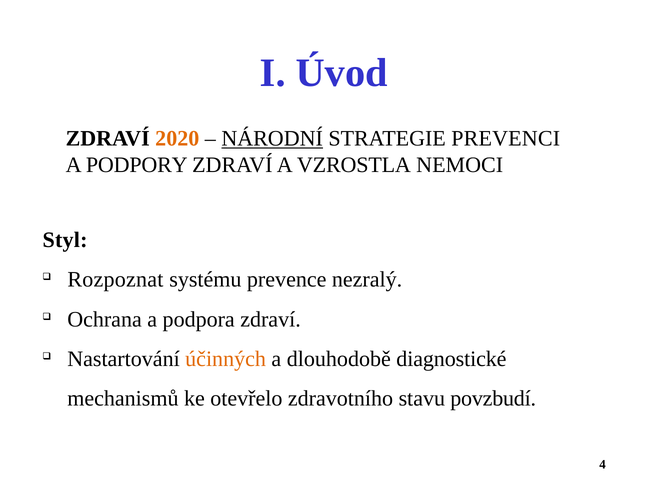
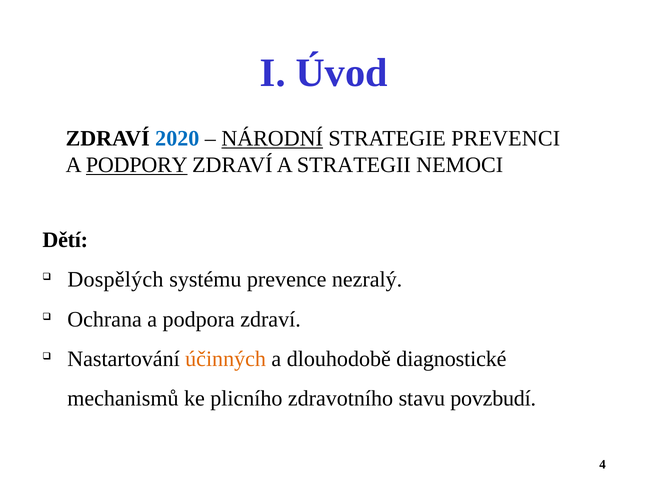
2020 colour: orange -> blue
PODPORY underline: none -> present
VZROSTLA: VZROSTLA -> STRATEGII
Styl: Styl -> Dětí
Rozpoznat: Rozpoznat -> Dospělých
otevřelo: otevřelo -> plicního
